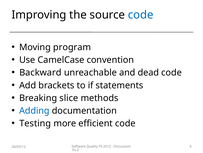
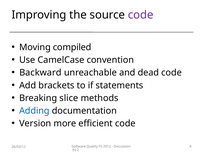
code at (141, 15) colour: blue -> purple
program: program -> compiled
Testing: Testing -> Version
